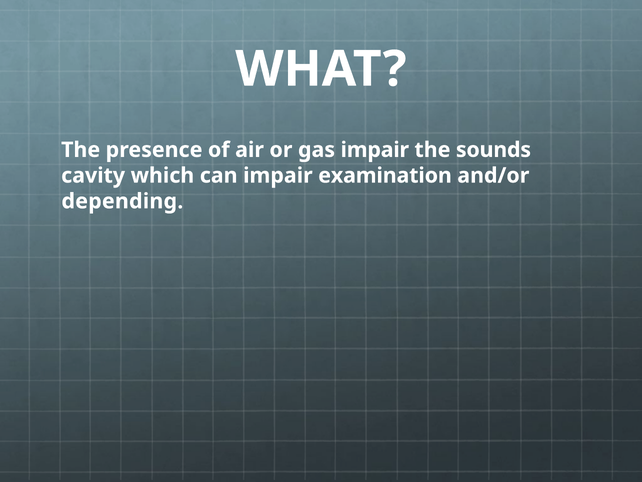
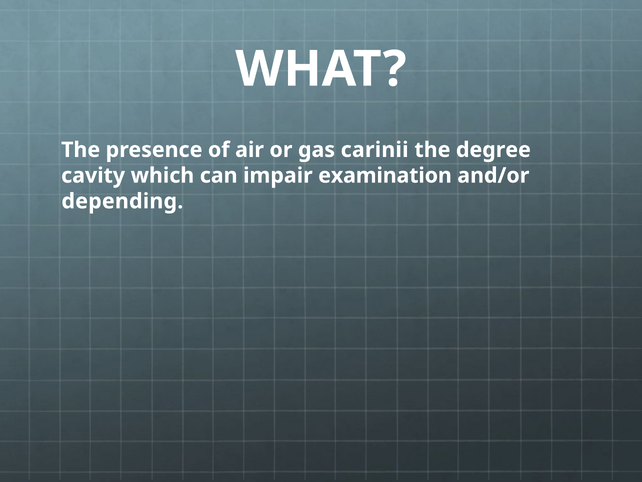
gas impair: impair -> carinii
sounds: sounds -> degree
